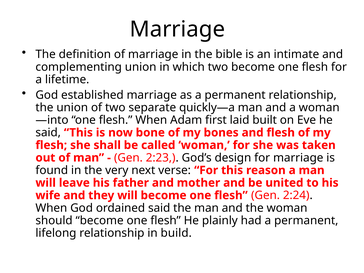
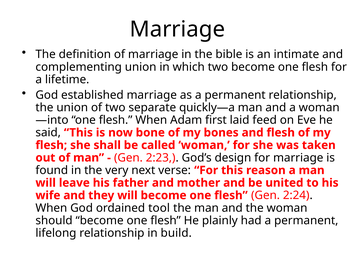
built: built -> feed
ordained said: said -> tool
